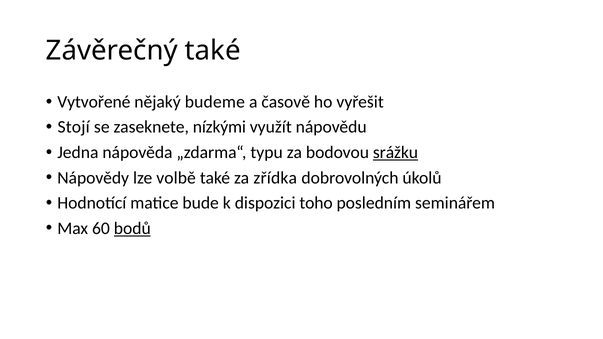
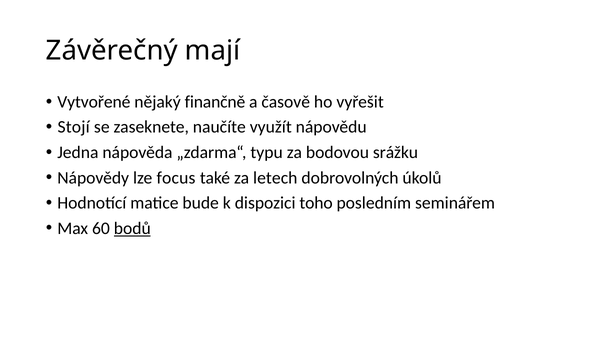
Závěrečný také: také -> mají
budeme: budeme -> finančně
nízkými: nízkými -> naučíte
srážku underline: present -> none
volbě: volbě -> focus
zřídka: zřídka -> letech
